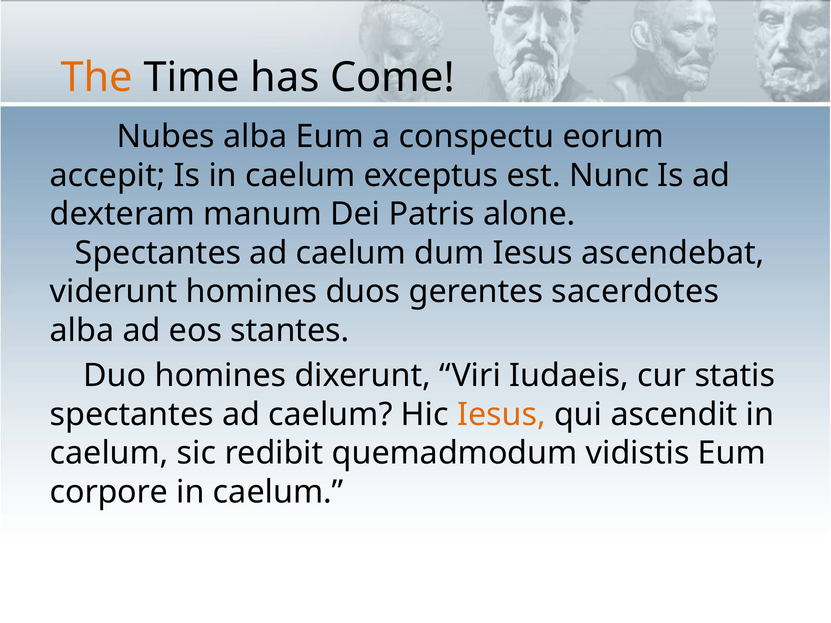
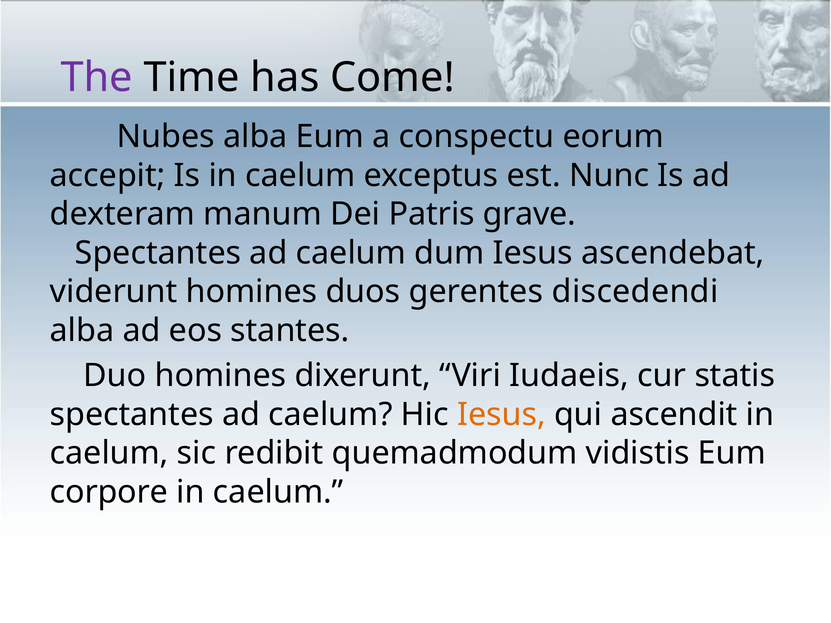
The colour: orange -> purple
alone: alone -> grave
sacerdotes: sacerdotes -> discedendi
